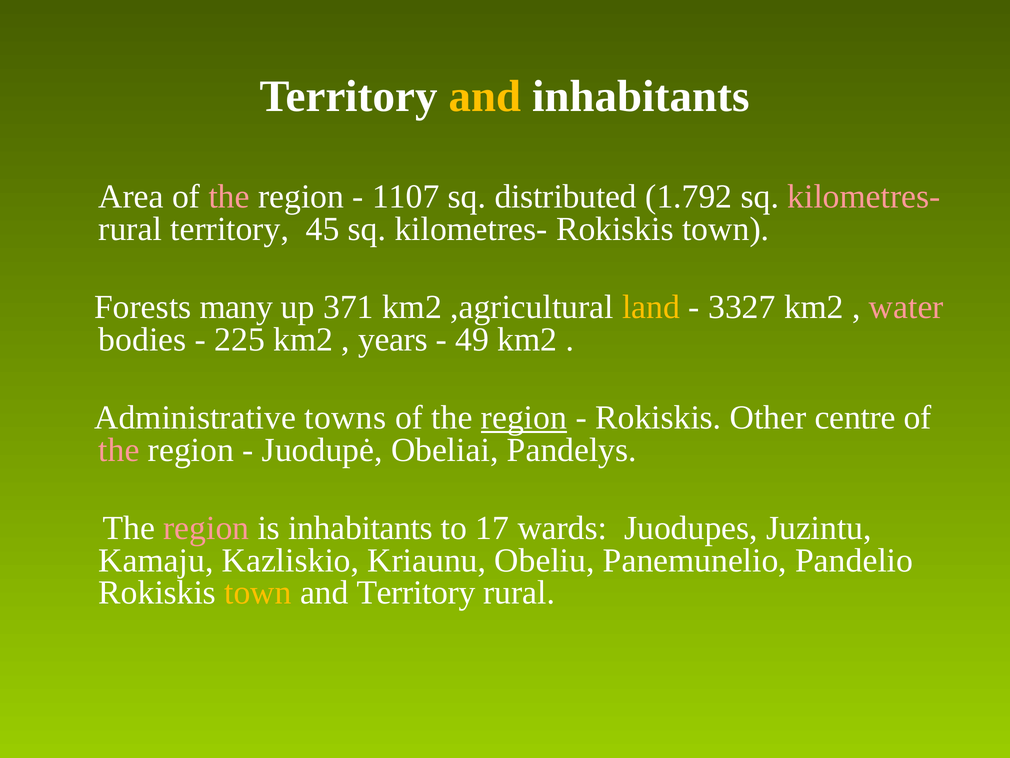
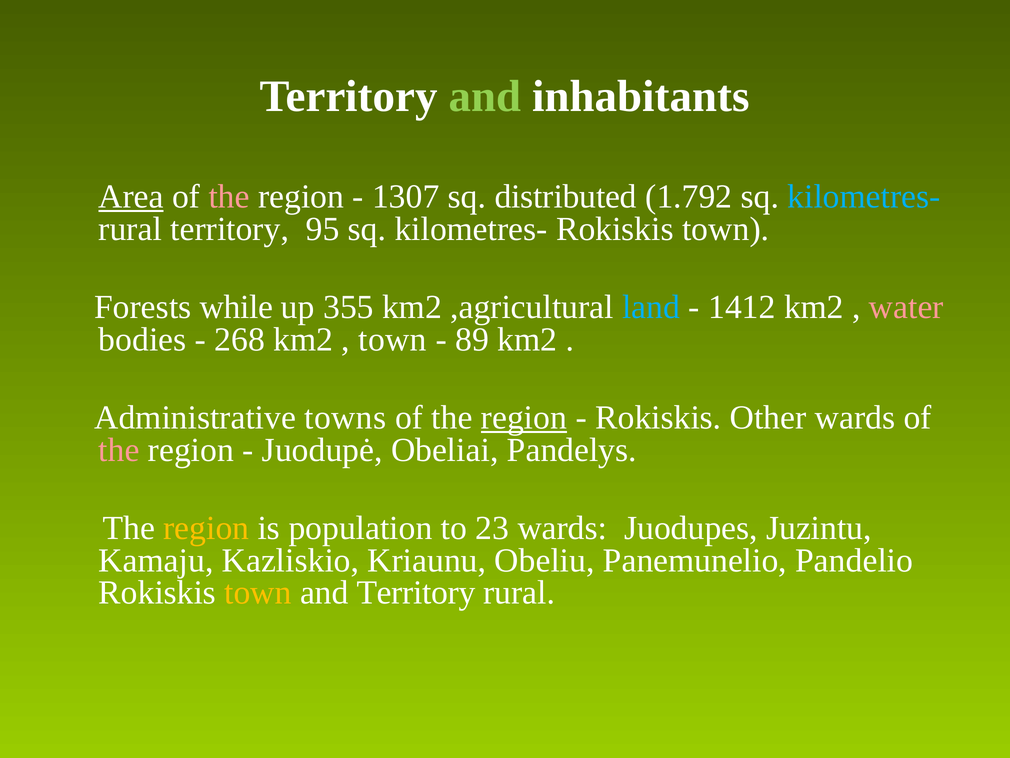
and at (485, 97) colour: yellow -> light green
Area underline: none -> present
1107: 1107 -> 1307
kilometres- at (864, 197) colour: pink -> light blue
45: 45 -> 95
many: many -> while
371: 371 -> 355
land colour: yellow -> light blue
3327: 3327 -> 1412
225: 225 -> 268
years at (393, 339): years -> town
49: 49 -> 89
Other centre: centre -> wards
region at (206, 528) colour: pink -> yellow
is inhabitants: inhabitants -> population
17: 17 -> 23
